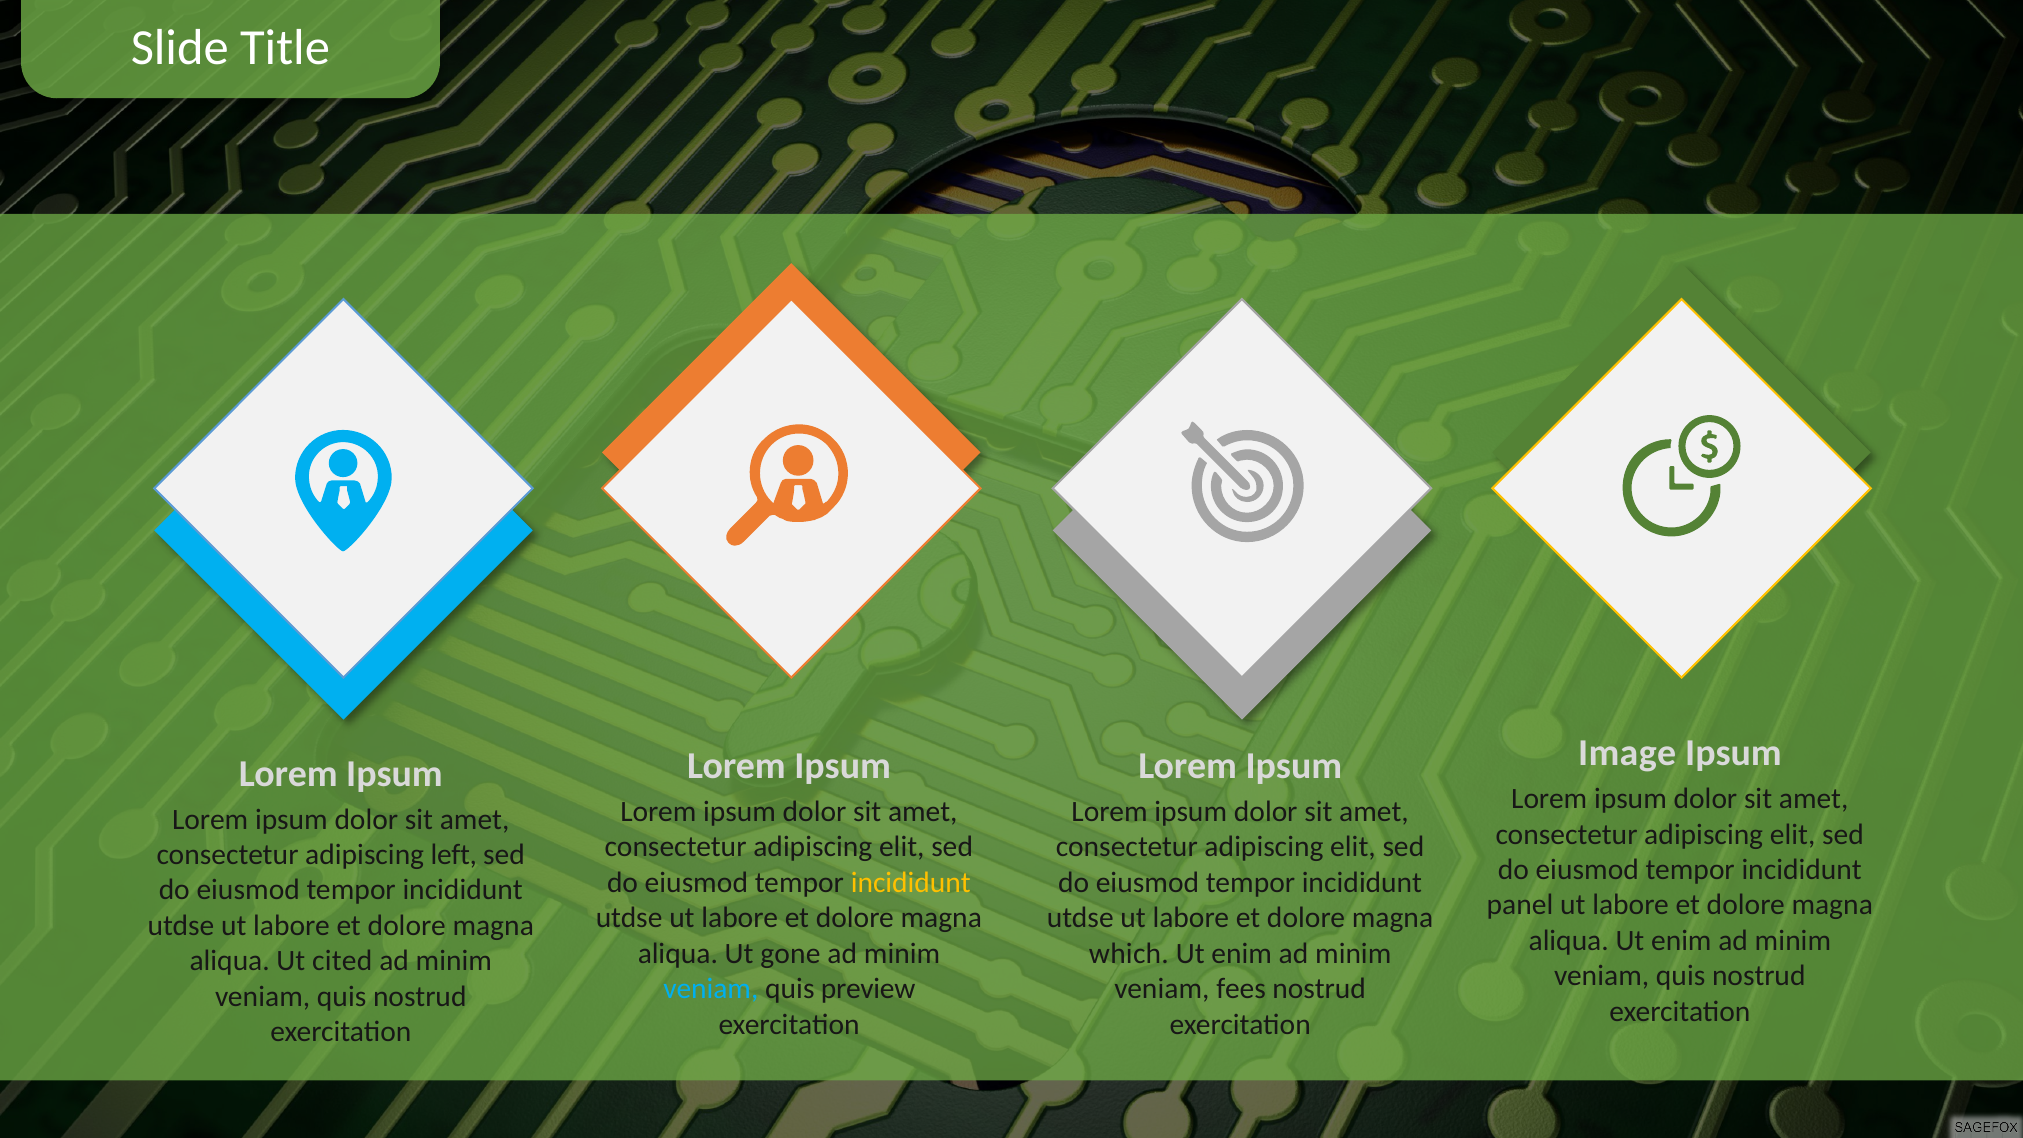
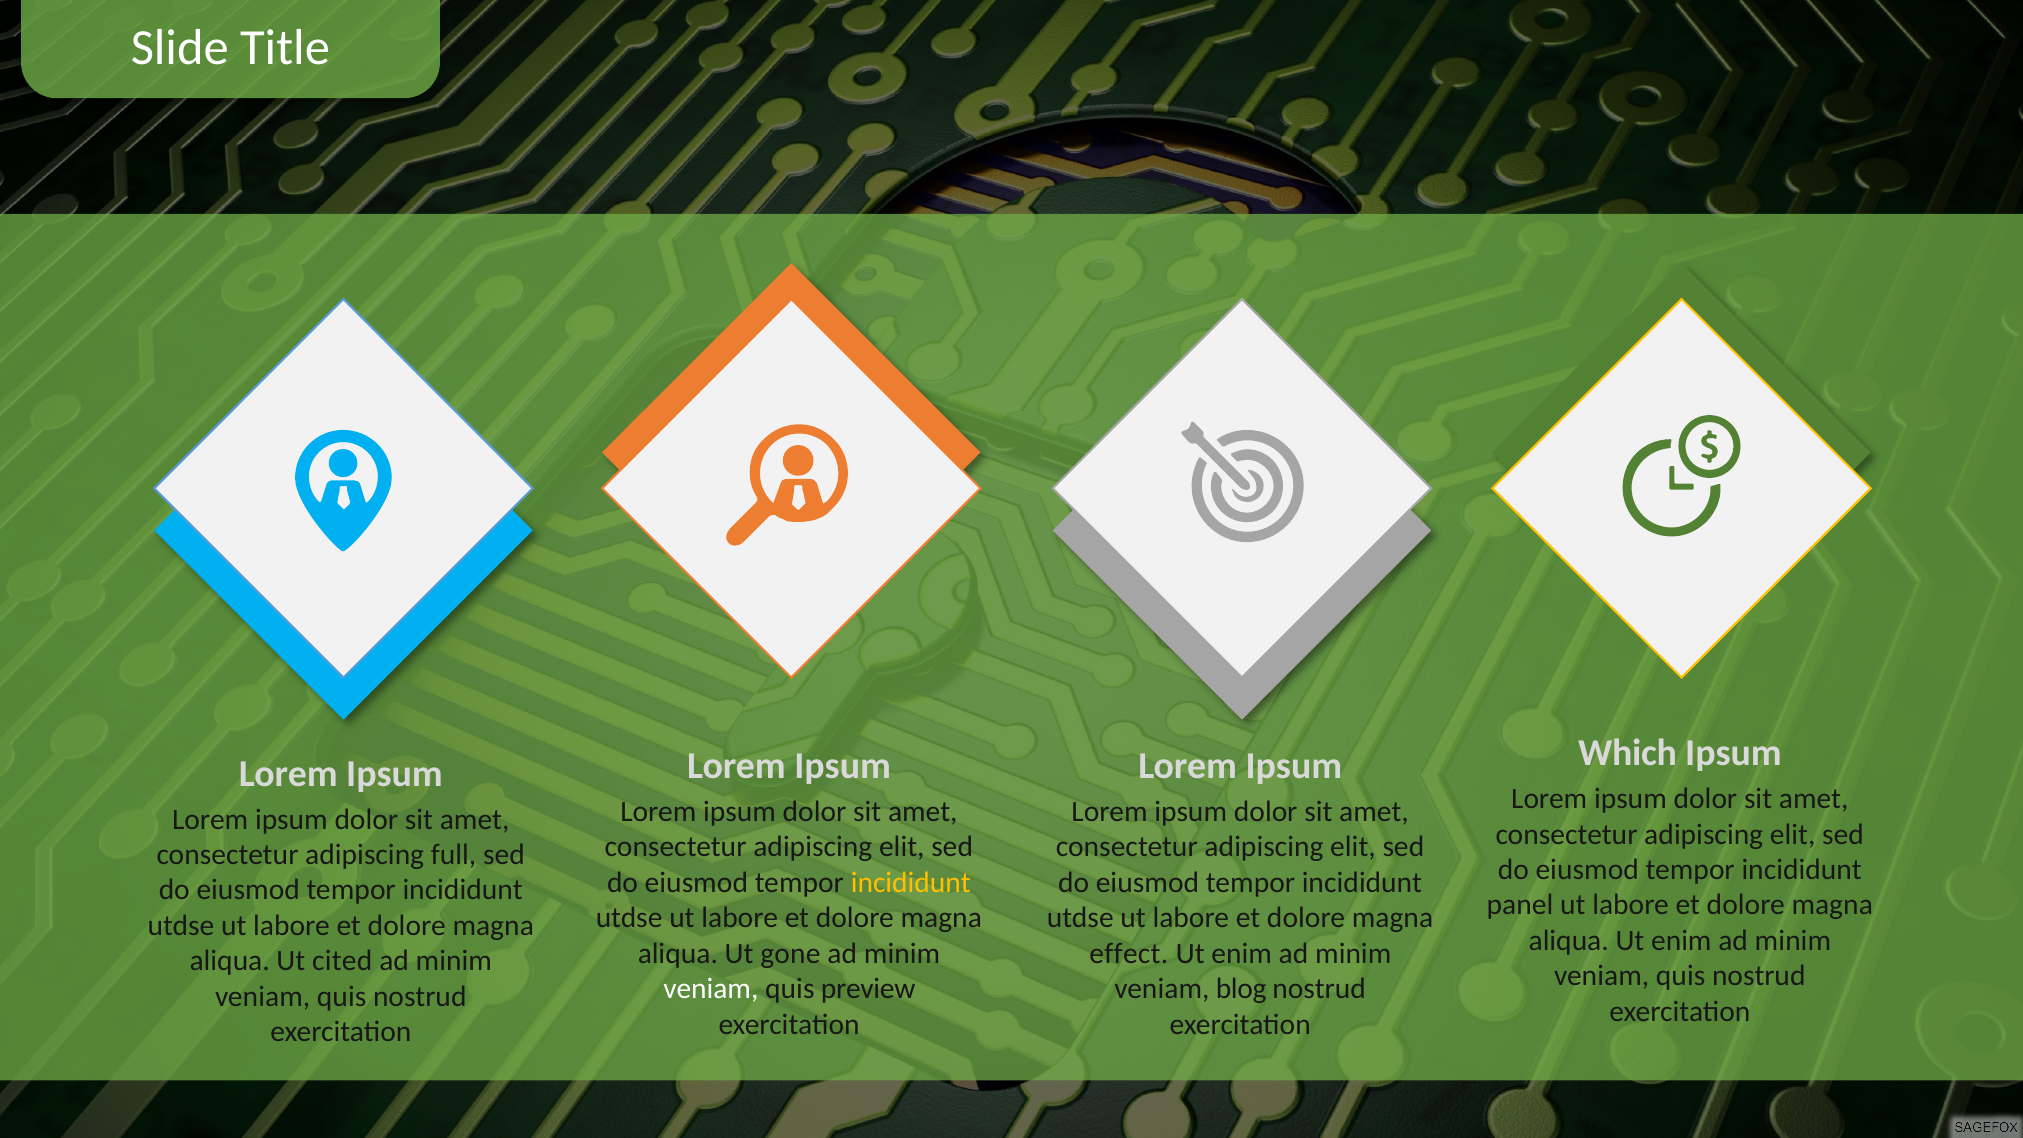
Image: Image -> Which
left: left -> full
which: which -> effect
veniam at (711, 989) colour: light blue -> white
fees: fees -> blog
